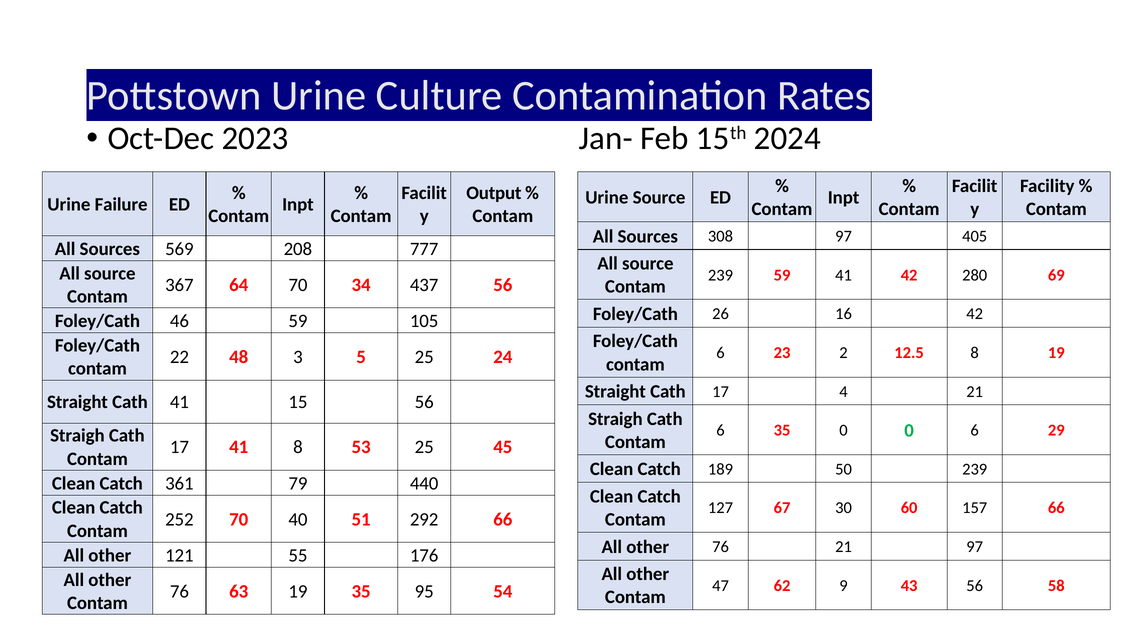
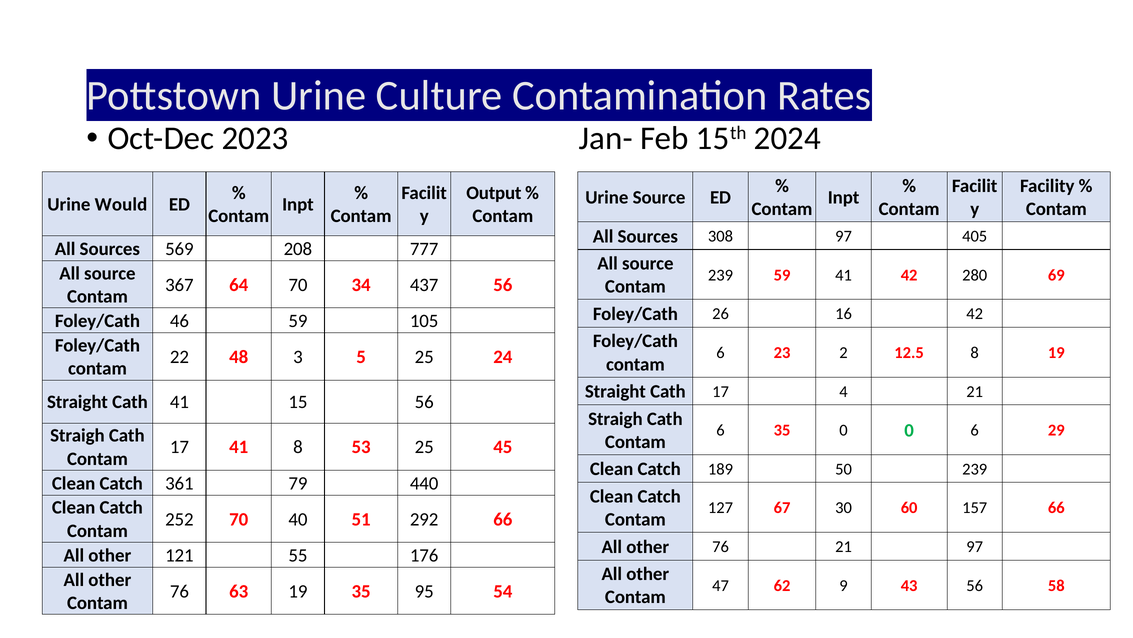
Failure: Failure -> Would
